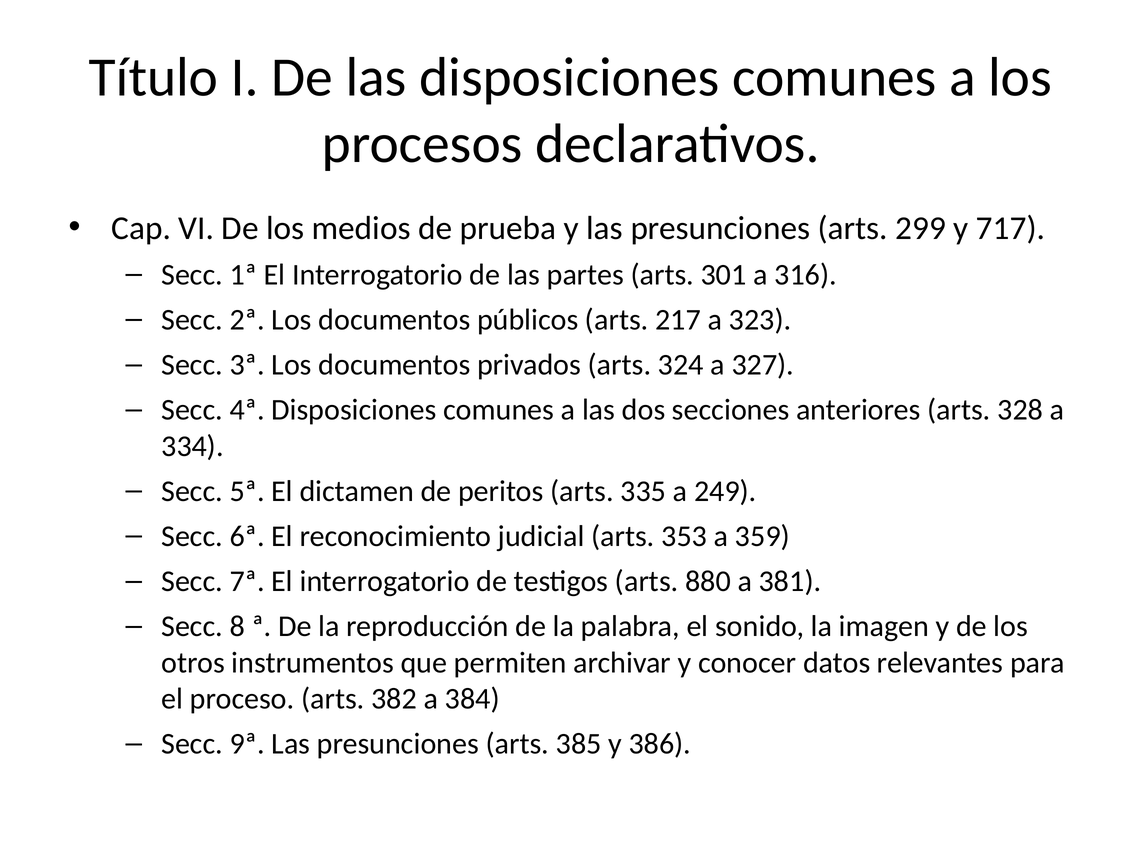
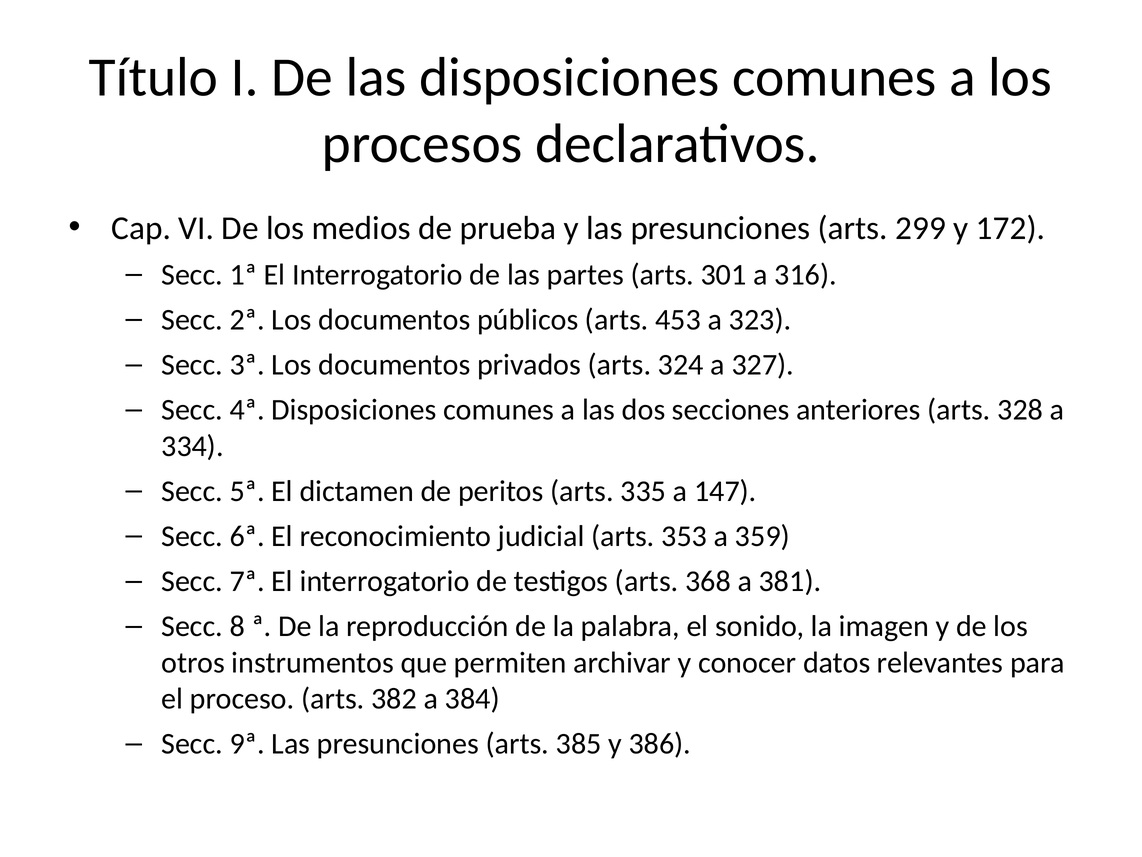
717: 717 -> 172
217: 217 -> 453
249: 249 -> 147
880: 880 -> 368
